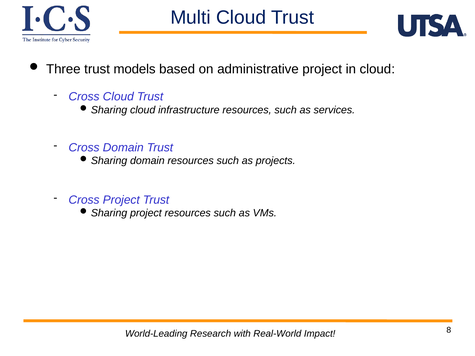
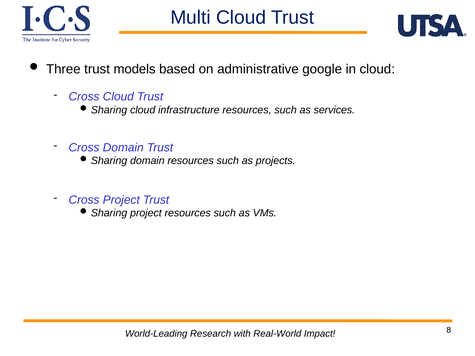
administrative project: project -> google
